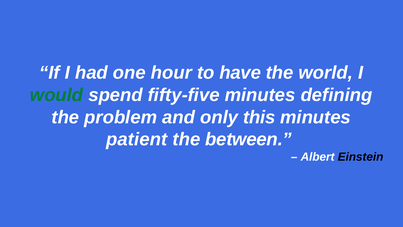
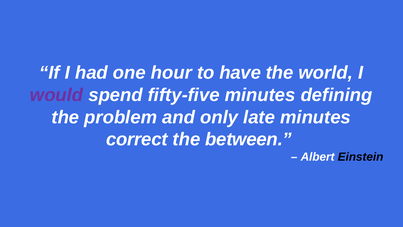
would colour: green -> purple
this: this -> late
patient: patient -> correct
